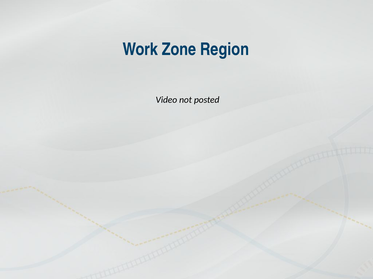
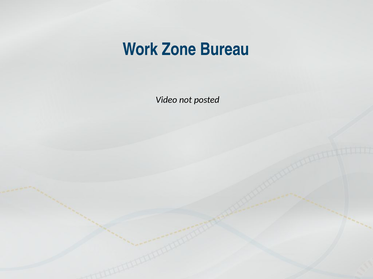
Region: Region -> Bureau
